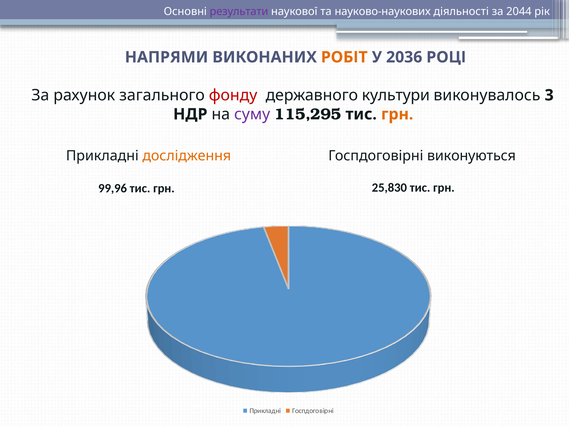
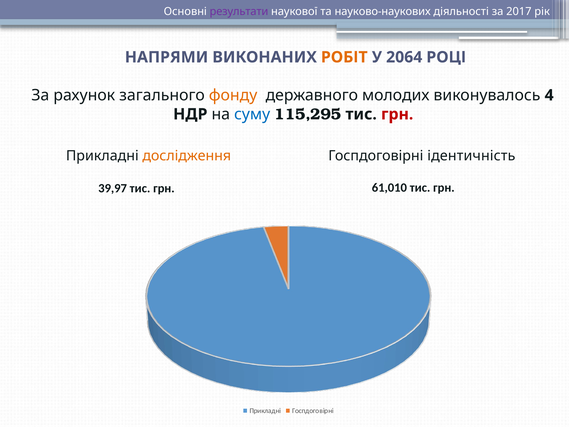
2044: 2044 -> 2017
2036: 2036 -> 2064
фонду colour: red -> orange
культури: культури -> молодих
3: 3 -> 4
суму colour: purple -> blue
грн at (397, 114) colour: orange -> red
виконуються: виконуються -> ідентичність
99,96: 99,96 -> 39,97
25,830: 25,830 -> 61,010
